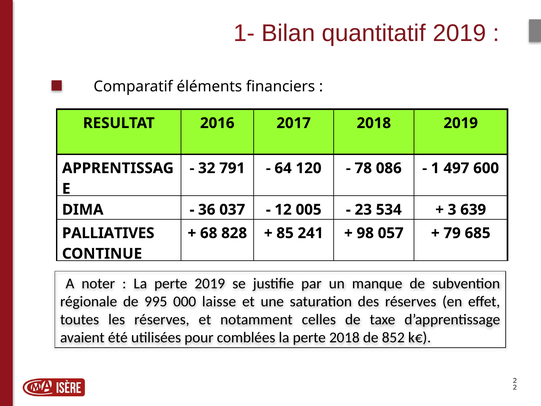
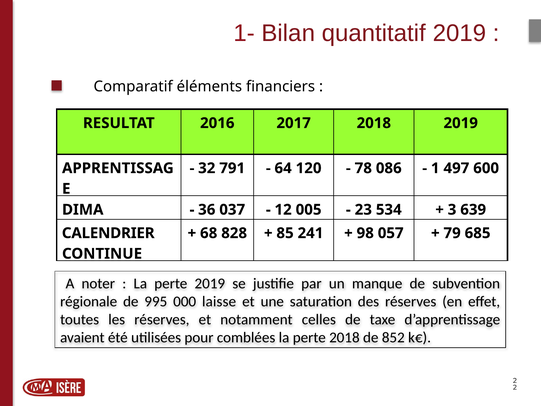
PALLIATIVES: PALLIATIVES -> CALENDRIER
